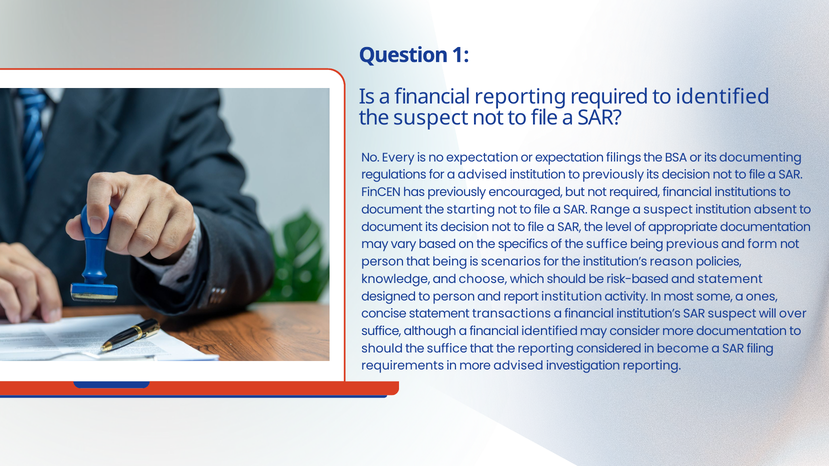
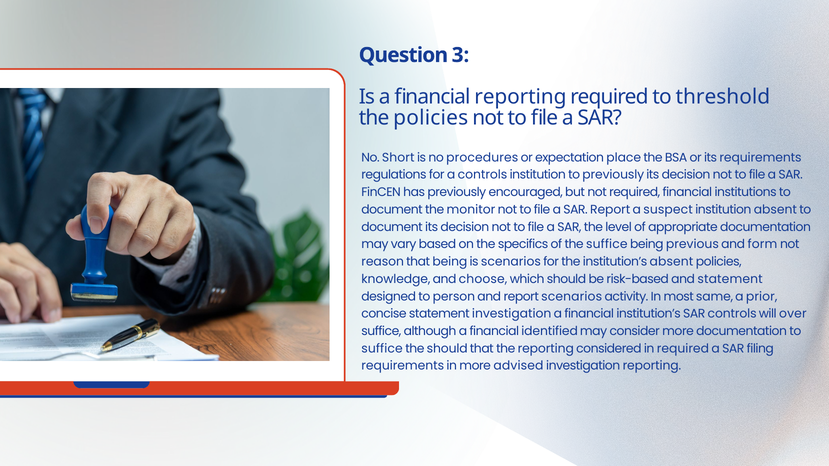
1: 1 -> 3
to identified: identified -> threshold
the suspect: suspect -> policies
Every: Every -> Short
no expectation: expectation -> procedures
filings: filings -> place
its documenting: documenting -> requirements
a advised: advised -> controls
starting: starting -> monitor
SAR Range: Range -> Report
person at (383, 262): person -> reason
institution’s reason: reason -> absent
report institution: institution -> scenarios
some: some -> same
ones: ones -> prior
statement transactions: transactions -> investigation
SAR suspect: suspect -> controls
should at (382, 349): should -> suffice
suffice at (447, 349): suffice -> should
in become: become -> required
